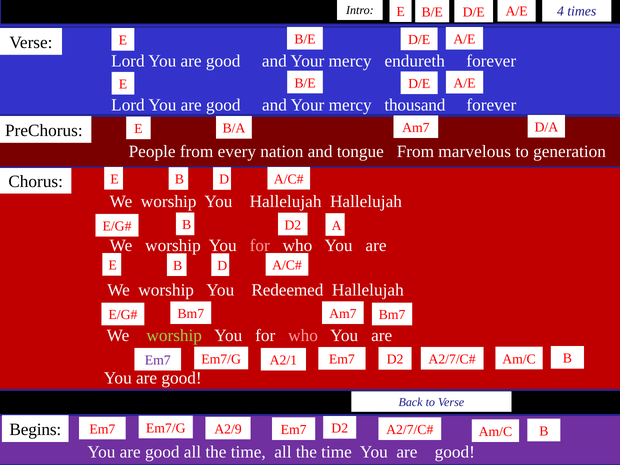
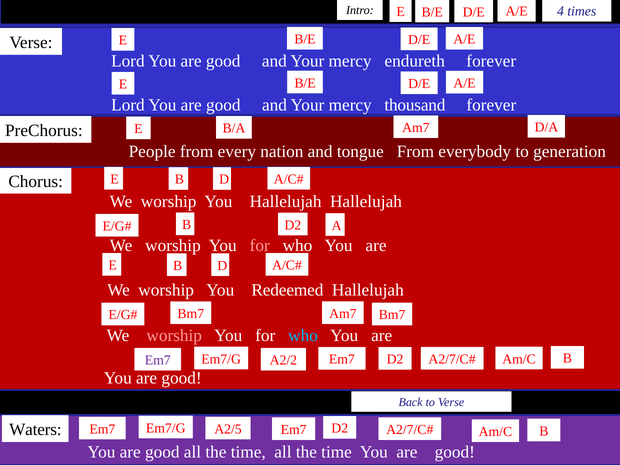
marvelous: marvelous -> everybody
worship at (174, 335) colour: light green -> pink
who at (303, 335) colour: pink -> light blue
A2/1: A2/1 -> A2/2
Begins: Begins -> Waters
A2/9: A2/9 -> A2/5
